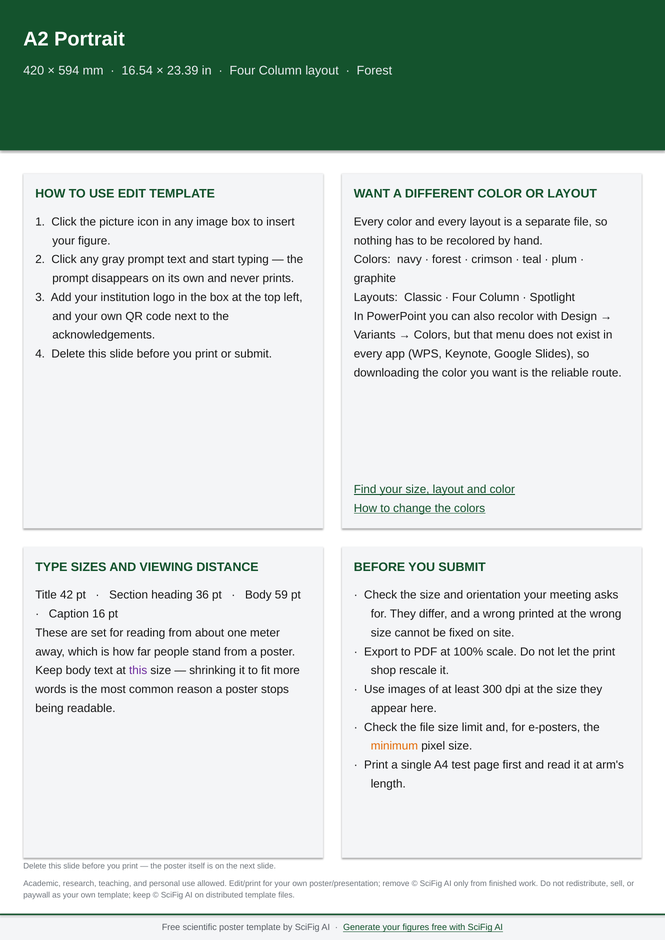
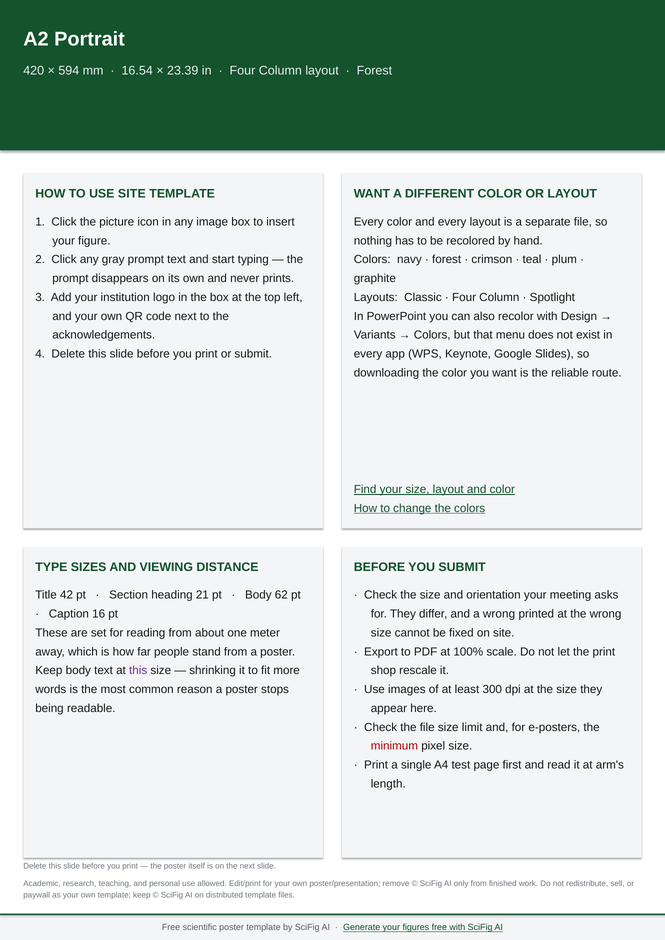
USE EDIT: EDIT -> SITE
36: 36 -> 21
59: 59 -> 62
minimum colour: orange -> red
